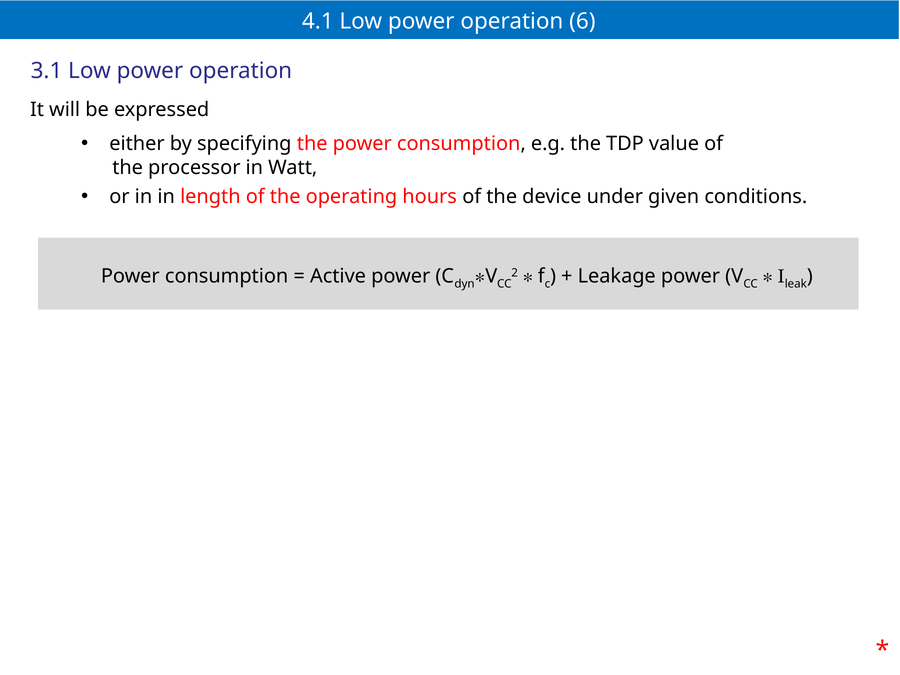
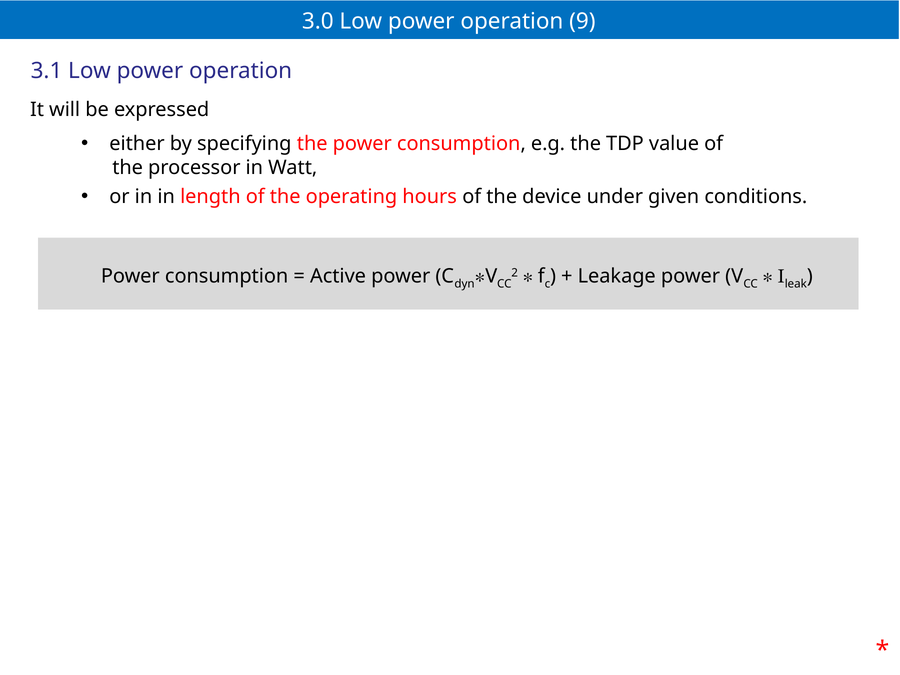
4.1: 4.1 -> 3.0
6: 6 -> 9
